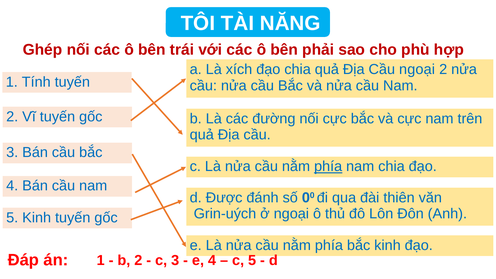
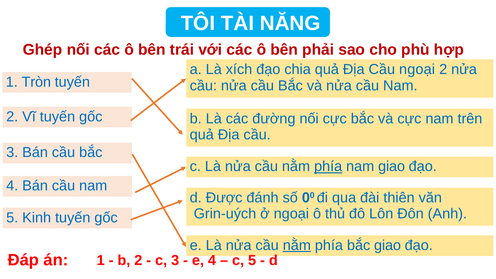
Tính: Tính -> Tròn
nam chia: chia -> giao
nằm at (297, 245) underline: none -> present
bắc kinh: kinh -> giao
